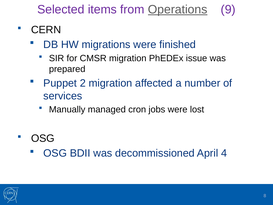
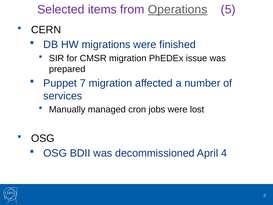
9: 9 -> 5
2: 2 -> 7
